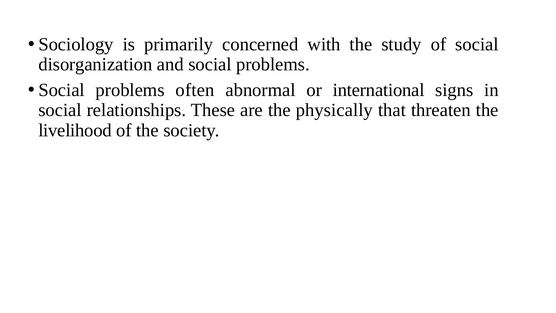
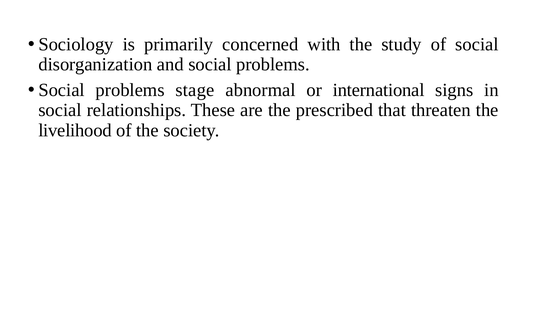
often: often -> stage
physically: physically -> prescribed
